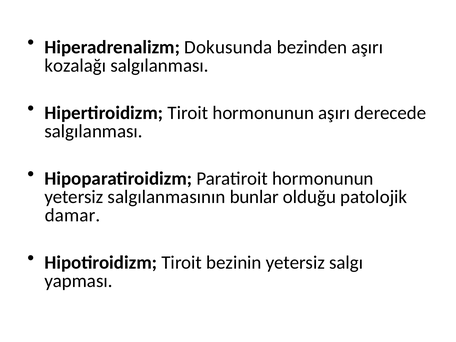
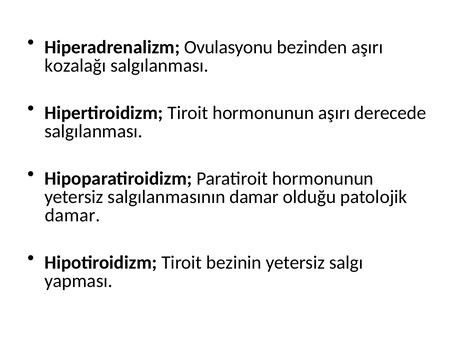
Dokusunda: Dokusunda -> Ovulasyonu
salgılanmasının bunlar: bunlar -> damar
